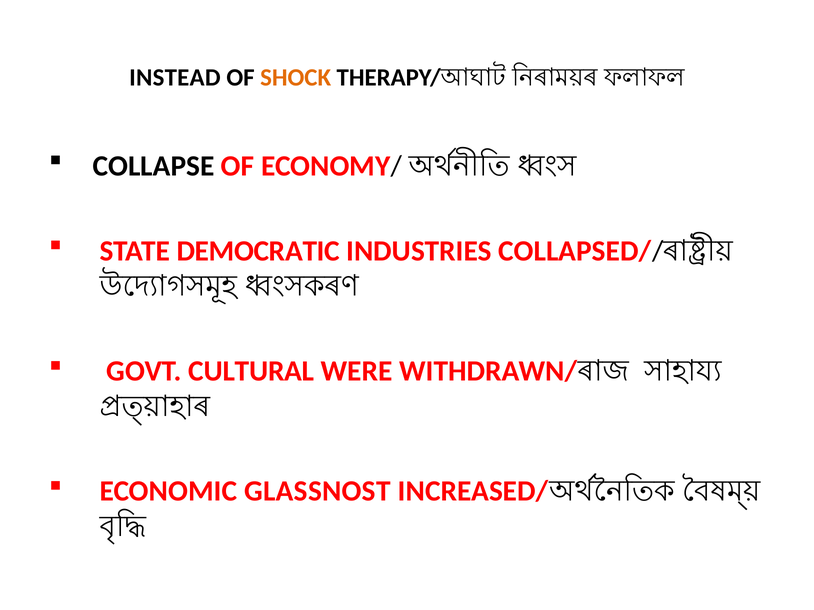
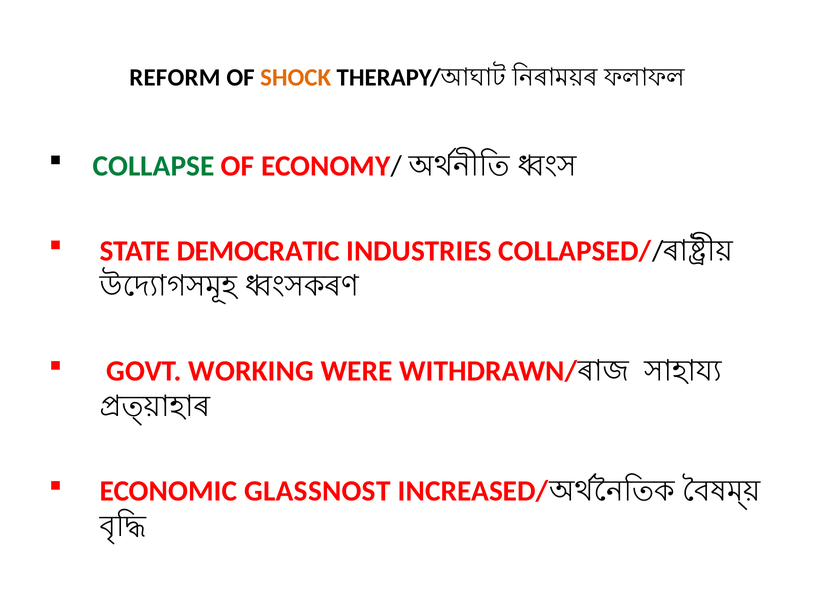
INSTEAD: INSTEAD -> REFORM
COLLAPSE colour: black -> green
CULTURAL: CULTURAL -> WORKING
